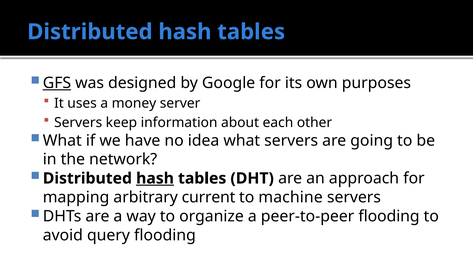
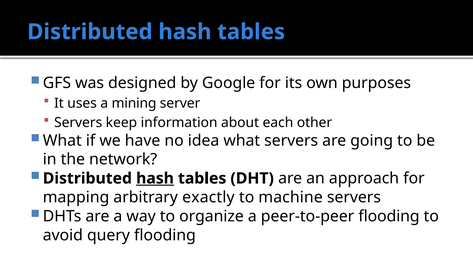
GFS underline: present -> none
money: money -> mining
current: current -> exactly
